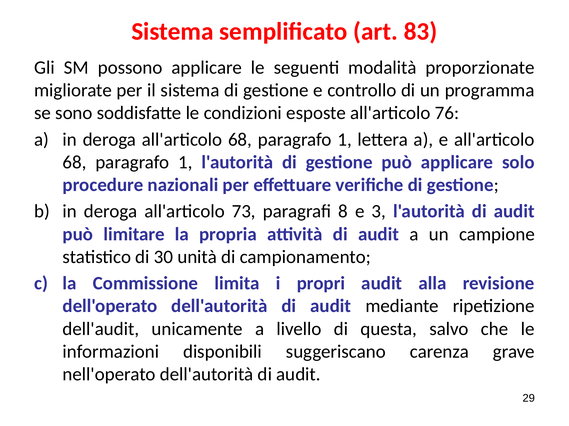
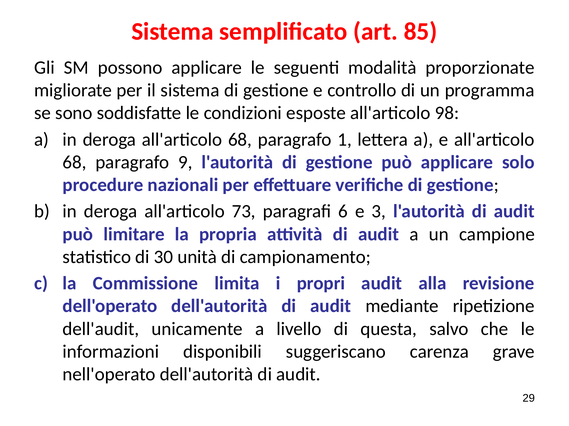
83: 83 -> 85
76: 76 -> 98
1 at (185, 162): 1 -> 9
8: 8 -> 6
